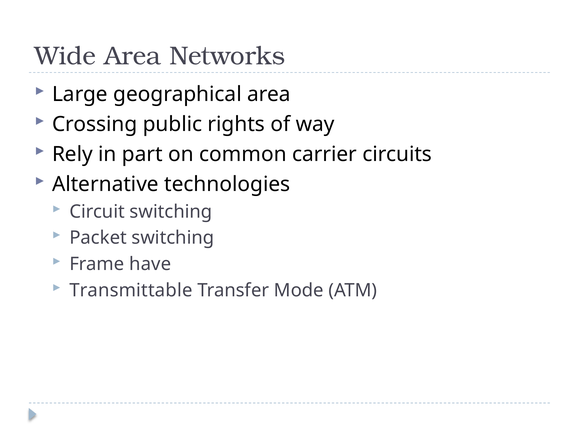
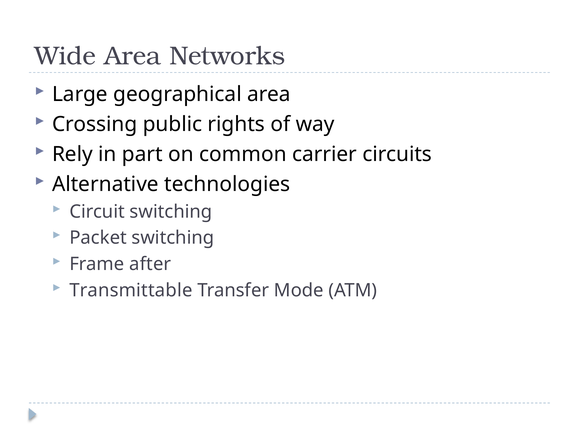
have: have -> after
